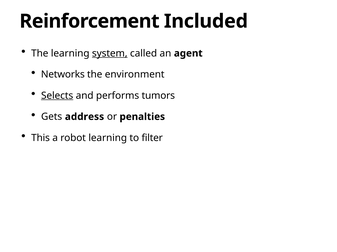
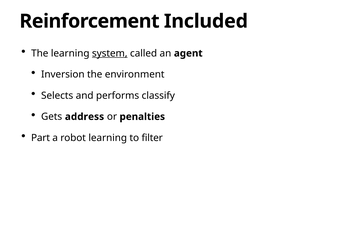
Networks: Networks -> Inversion
Selects underline: present -> none
tumors: tumors -> classify
This: This -> Part
